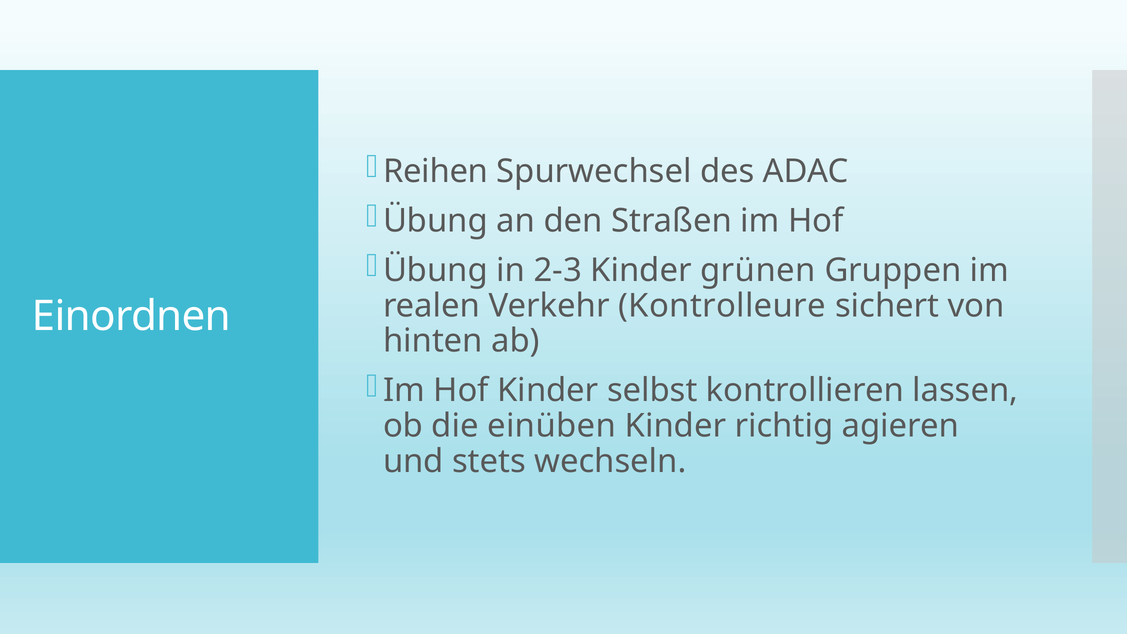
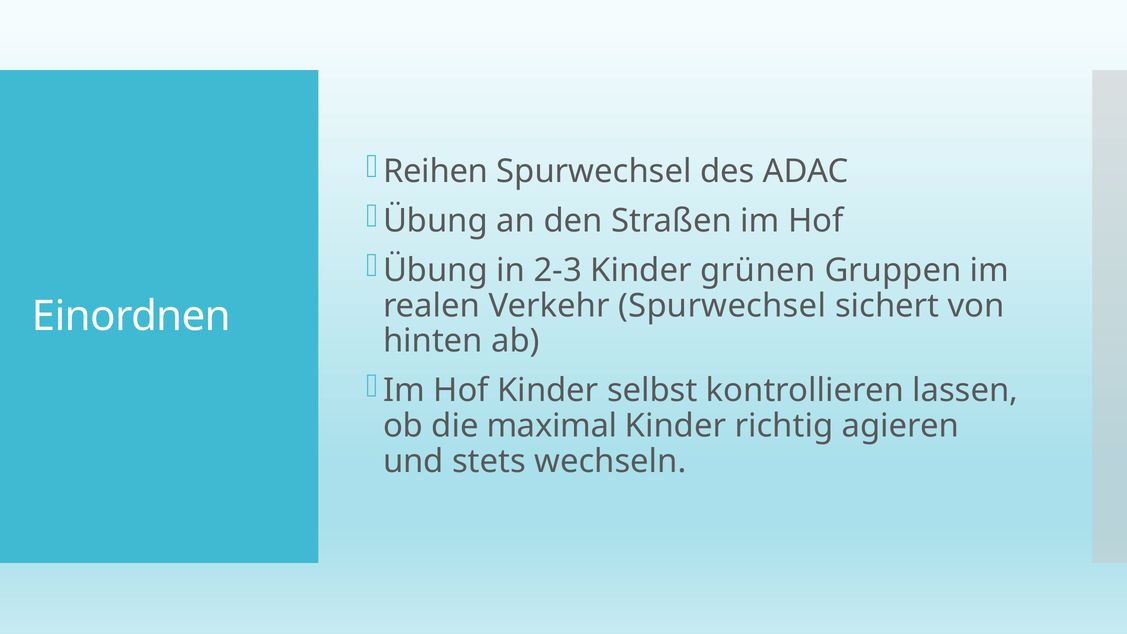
Verkehr Kontrolleure: Kontrolleure -> Spurwechsel
einüben: einüben -> maximal
